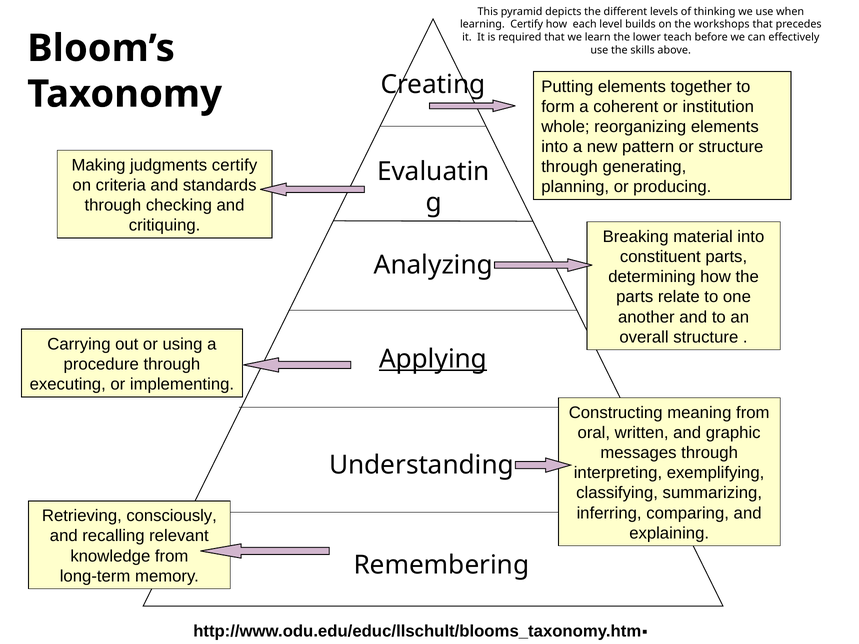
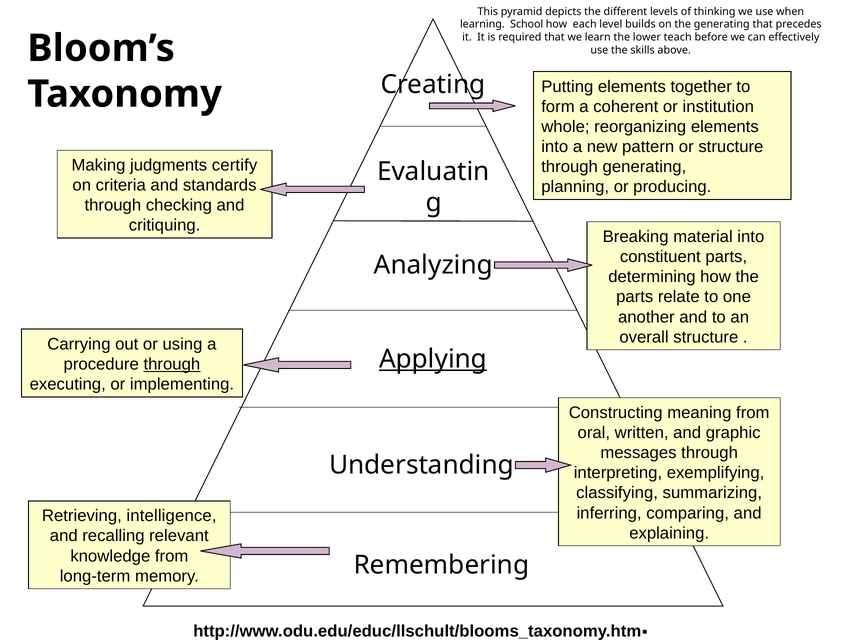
learning Certify: Certify -> School
the workshops: workshops -> generating
through at (172, 364) underline: none -> present
consciously: consciously -> intelligence
